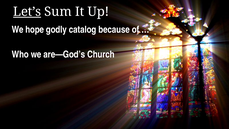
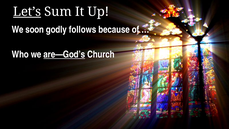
hope: hope -> soon
catalog: catalog -> follows
are—God’s underline: none -> present
